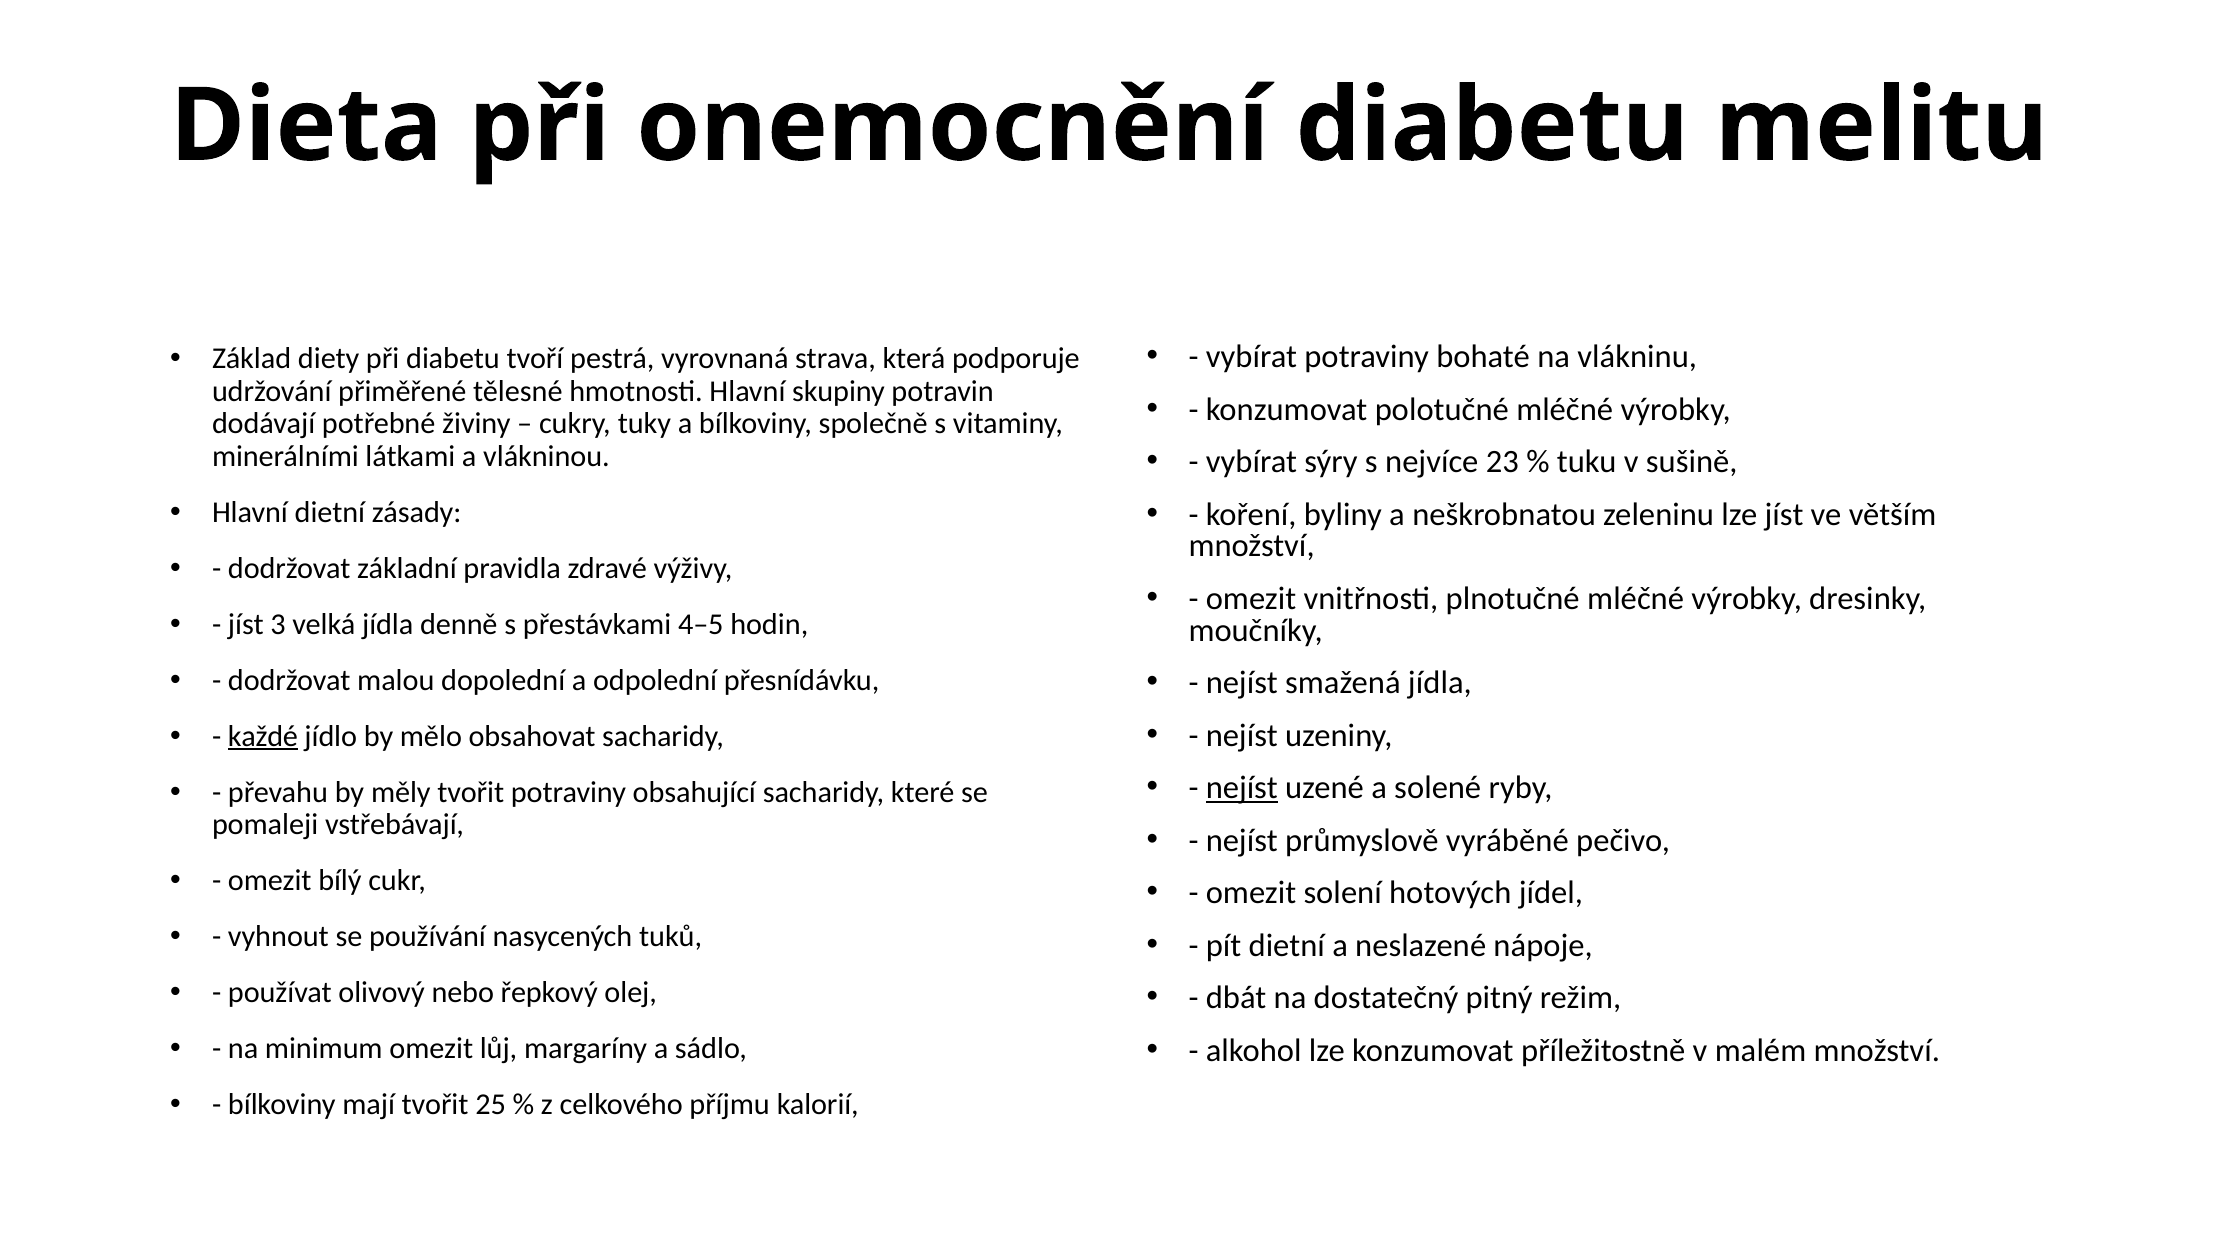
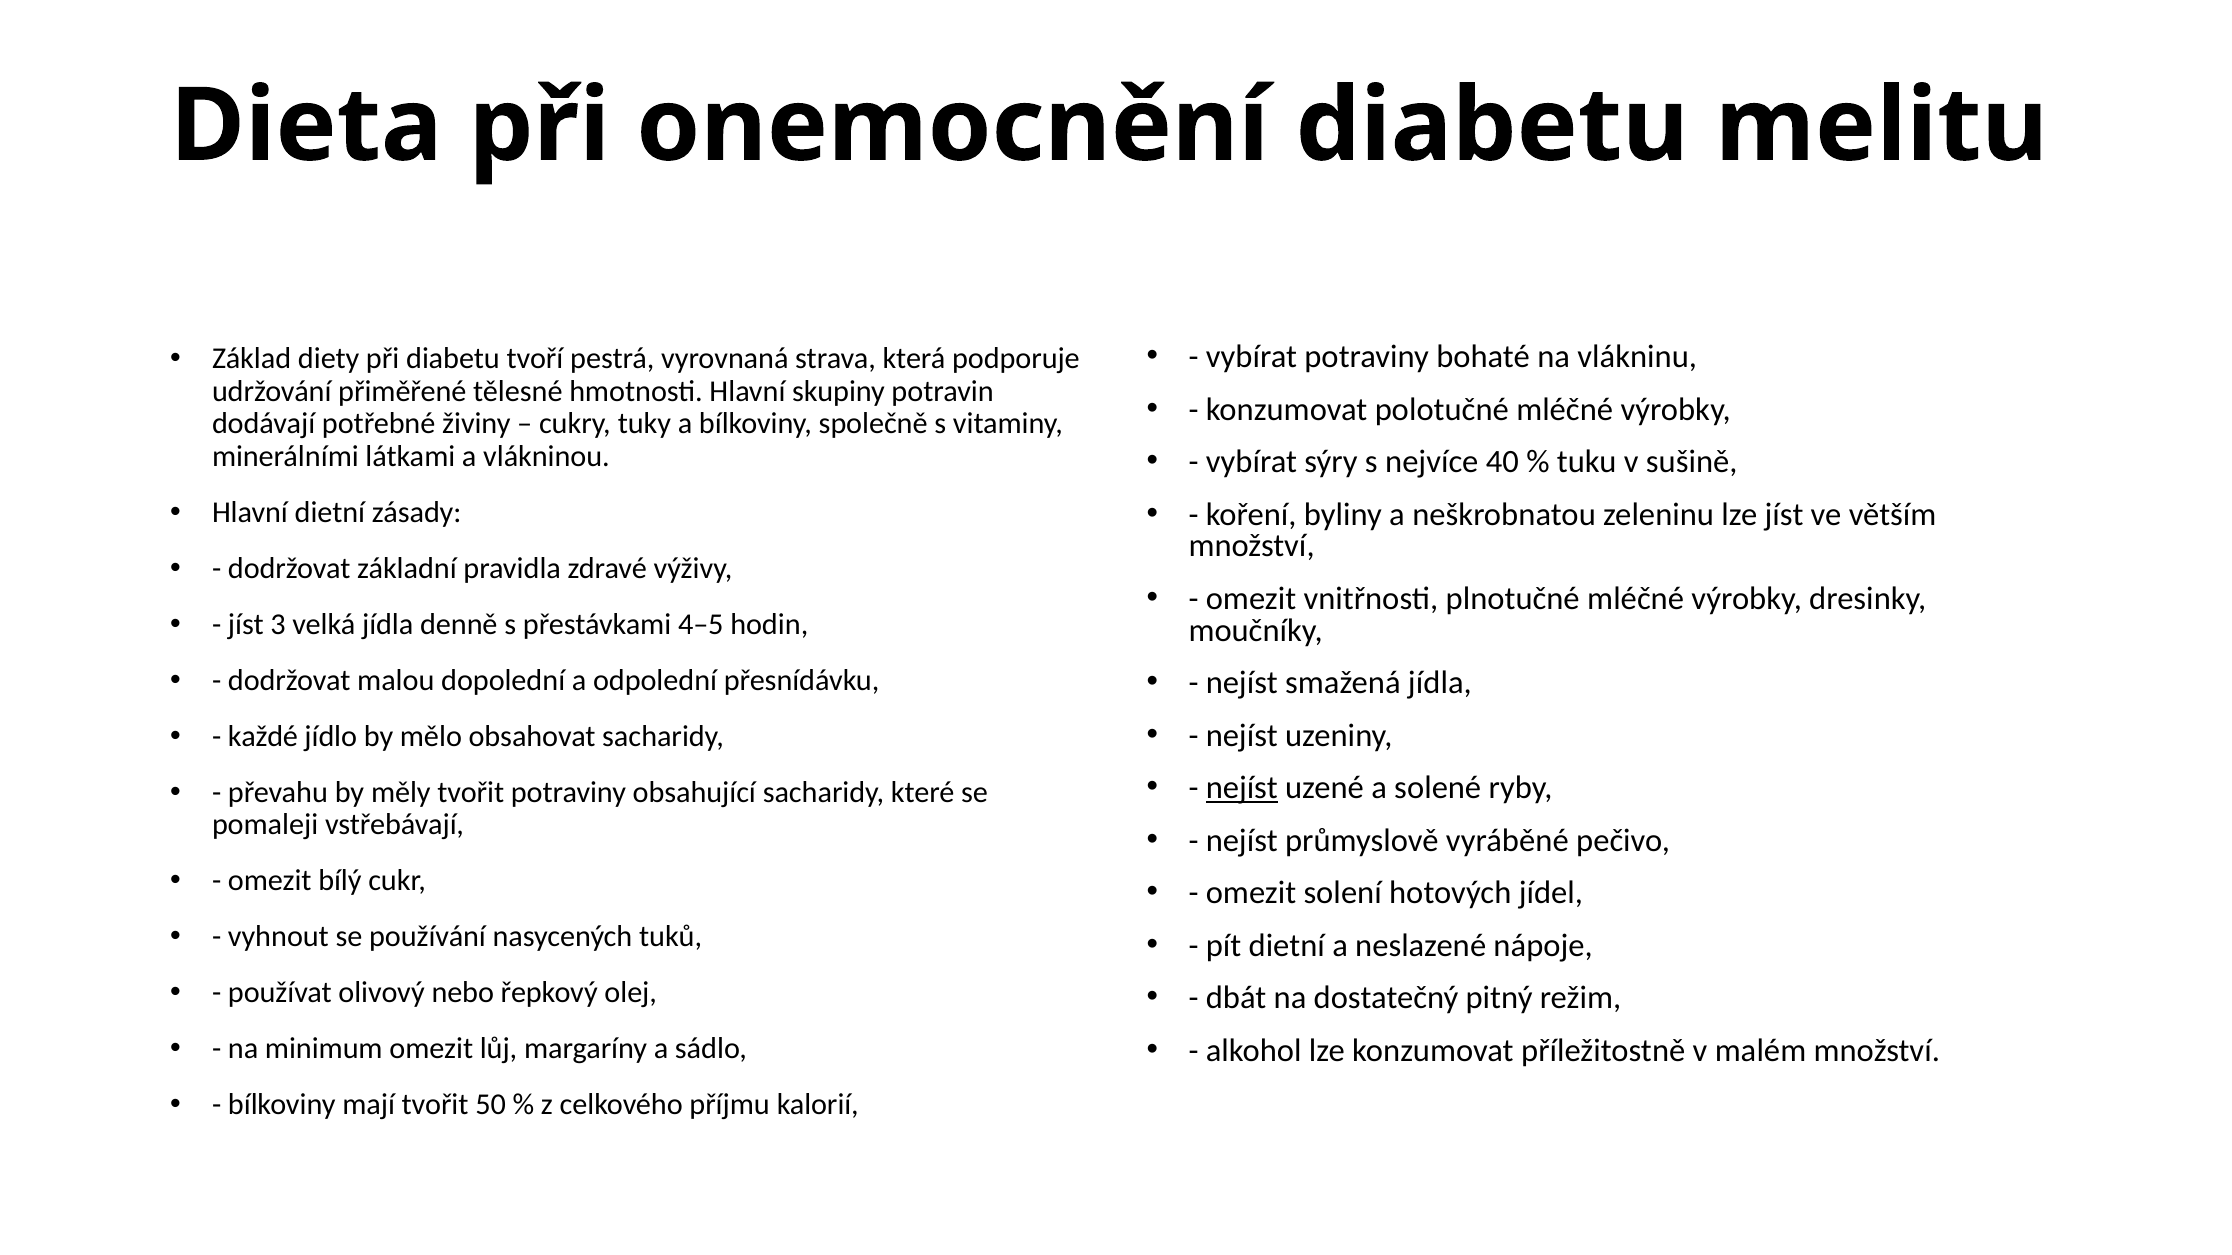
23: 23 -> 40
každé underline: present -> none
25: 25 -> 50
